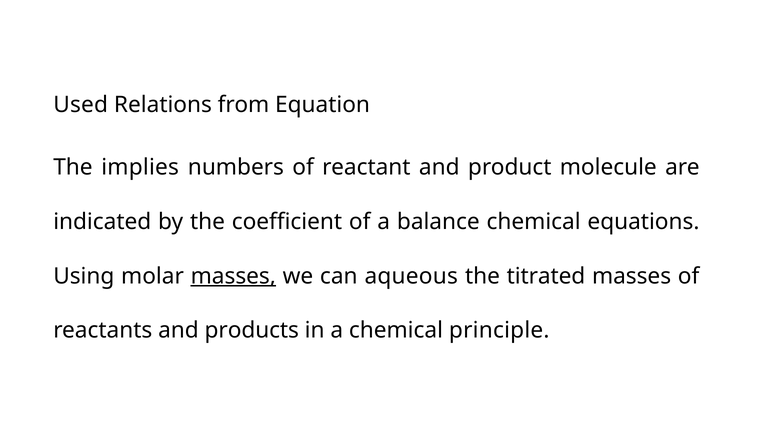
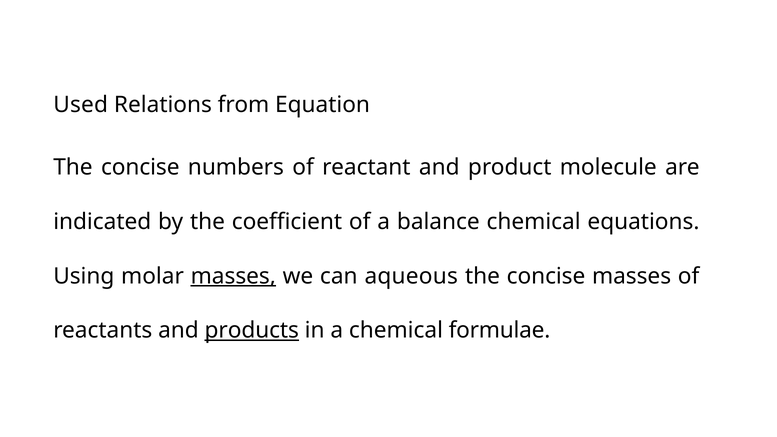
implies at (140, 167): implies -> concise
titrated at (546, 276): titrated -> concise
products underline: none -> present
principle: principle -> formulae
